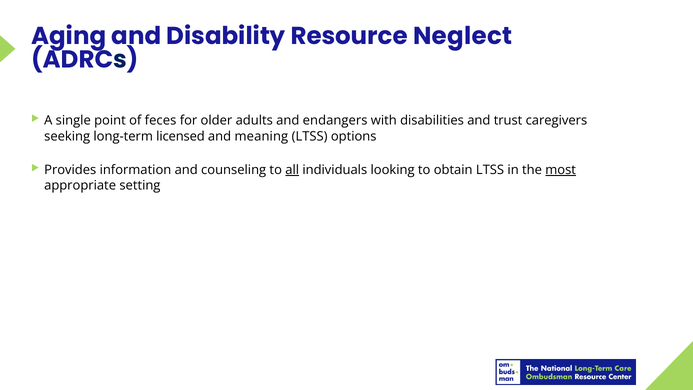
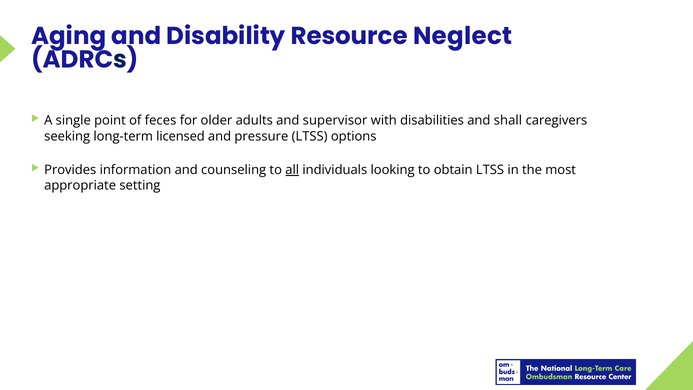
endangers: endangers -> supervisor
trust: trust -> shall
meaning: meaning -> pressure
most underline: present -> none
